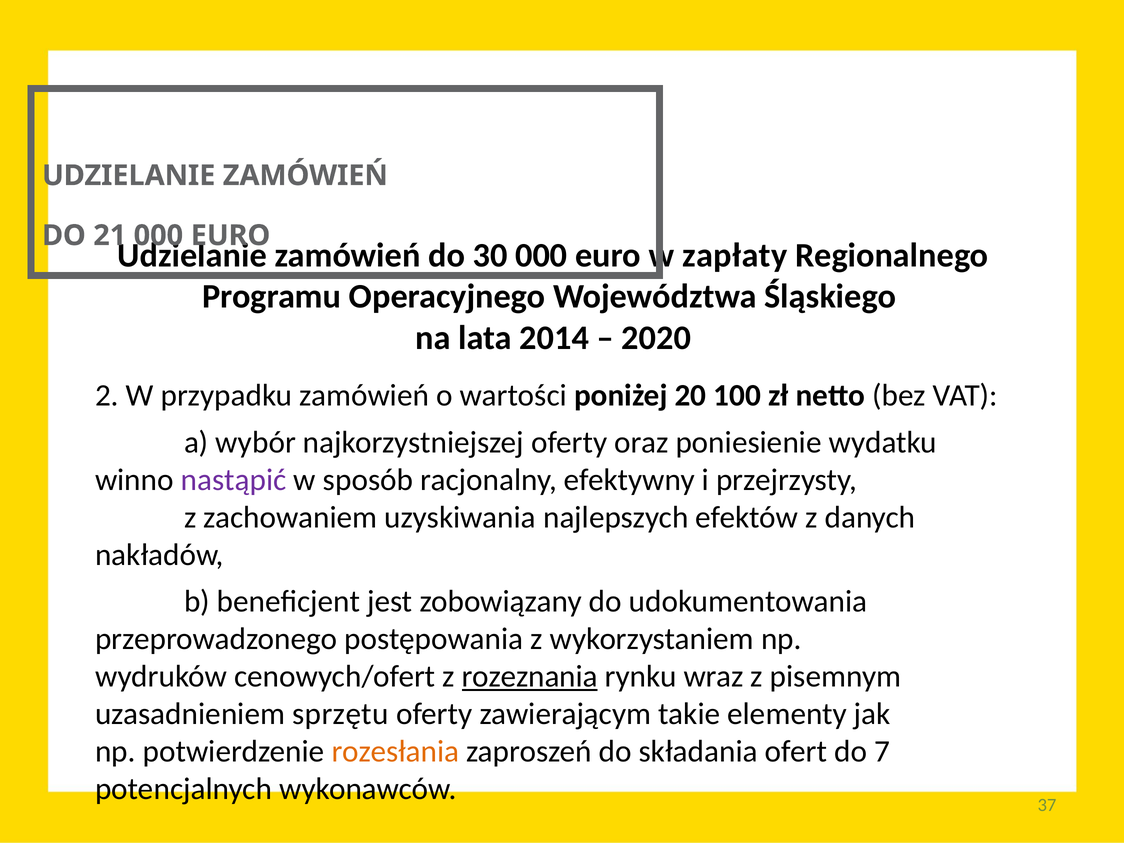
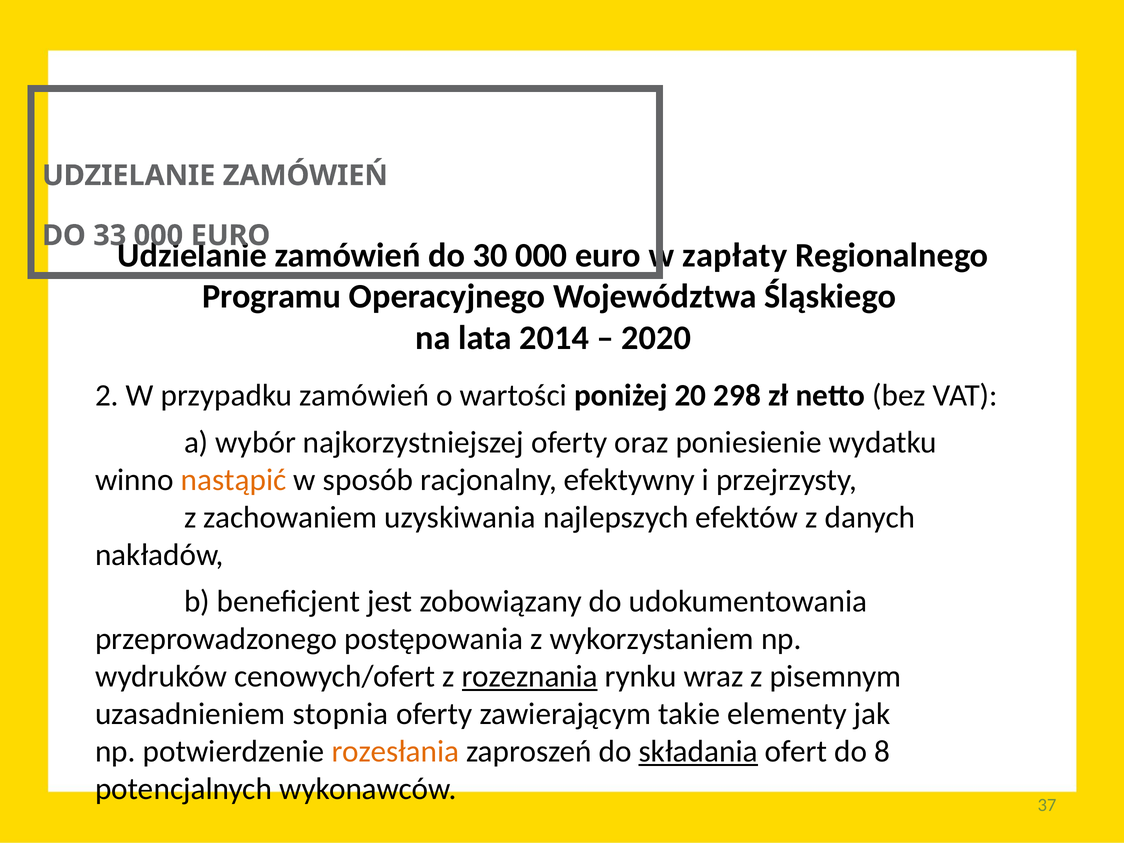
21: 21 -> 33
100: 100 -> 298
nastąpić colour: purple -> orange
sprzętu: sprzętu -> stopnia
składania underline: none -> present
7: 7 -> 8
